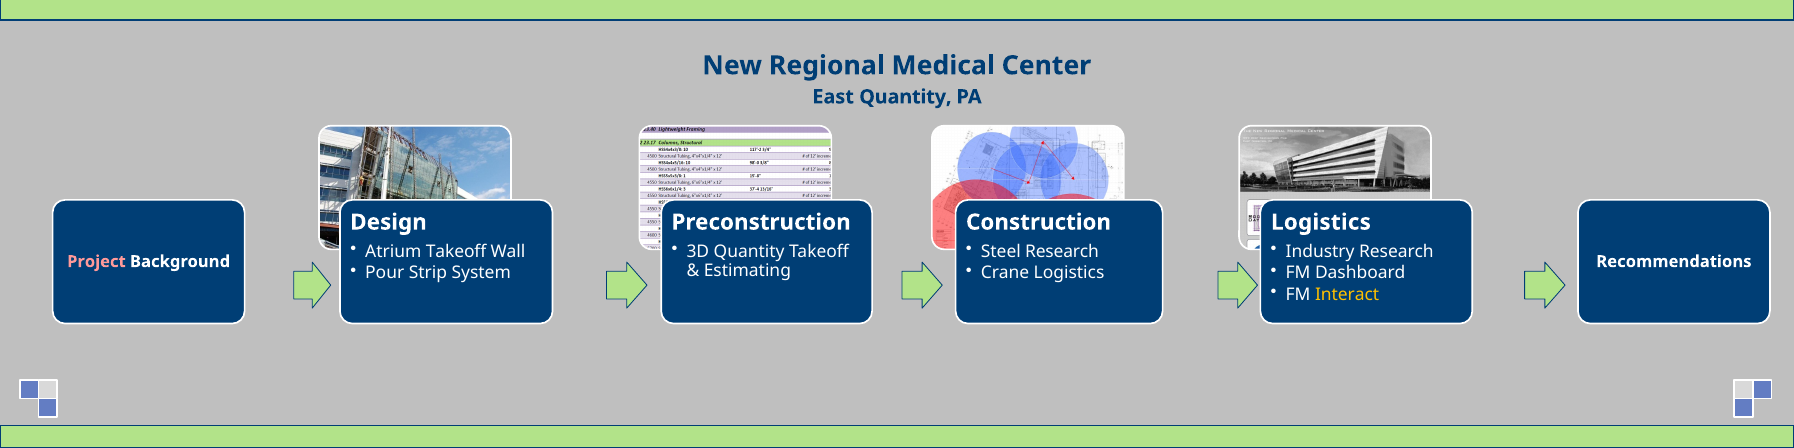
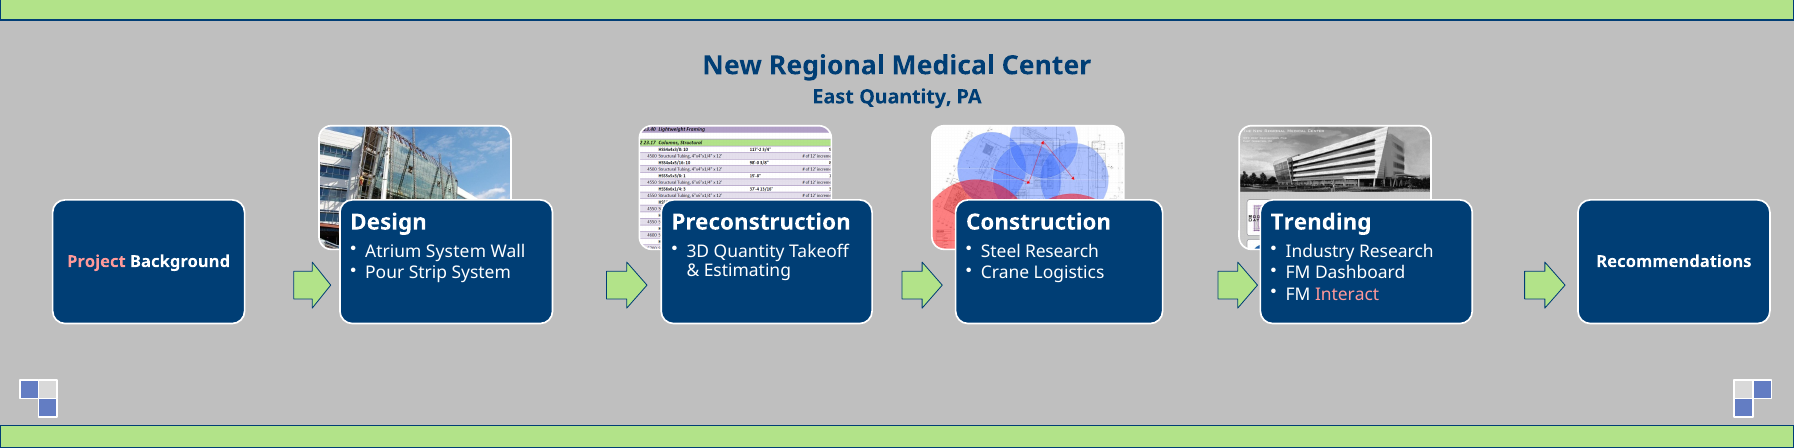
Logistics at (1321, 222): Logistics -> Trending
Atrium Takeoff: Takeoff -> System
Interact colour: yellow -> pink
